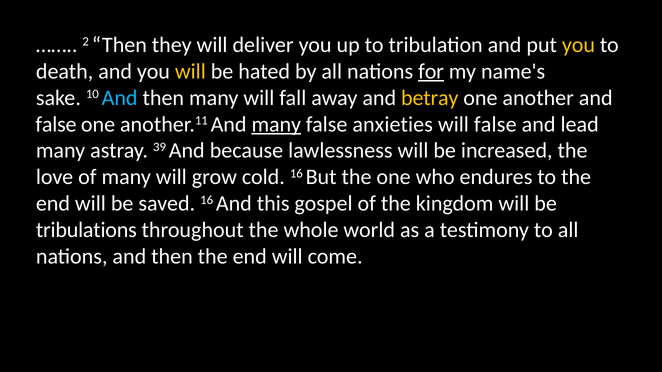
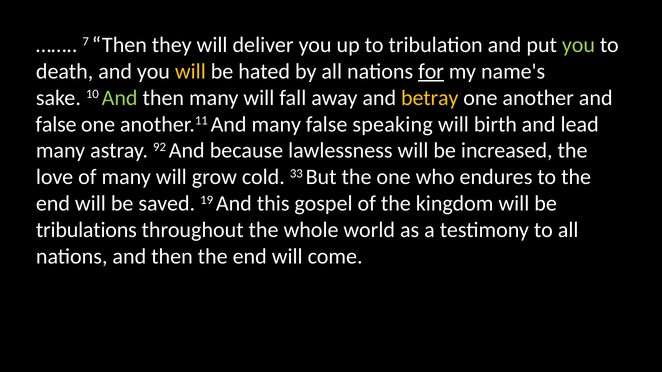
2: 2 -> 7
you at (578, 45) colour: yellow -> light green
And at (120, 98) colour: light blue -> light green
many at (276, 124) underline: present -> none
anxieties: anxieties -> speaking
will false: false -> birth
39: 39 -> 92
cold 16: 16 -> 33
saved 16: 16 -> 19
